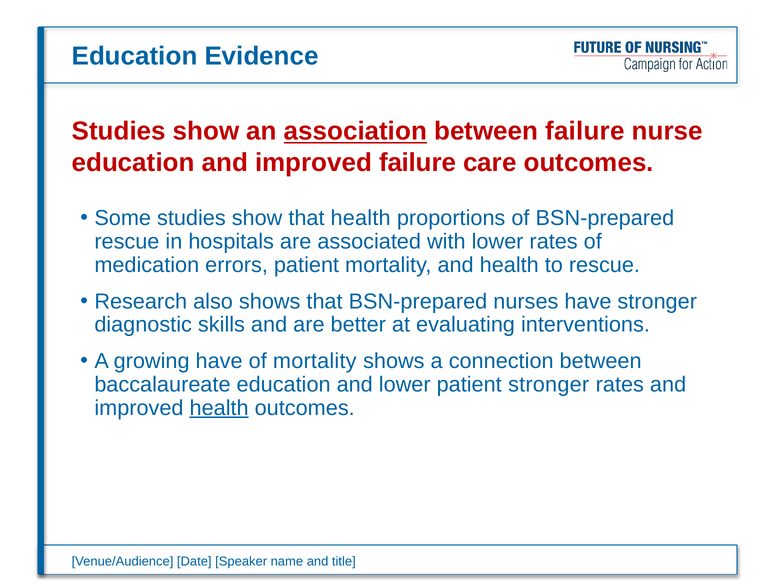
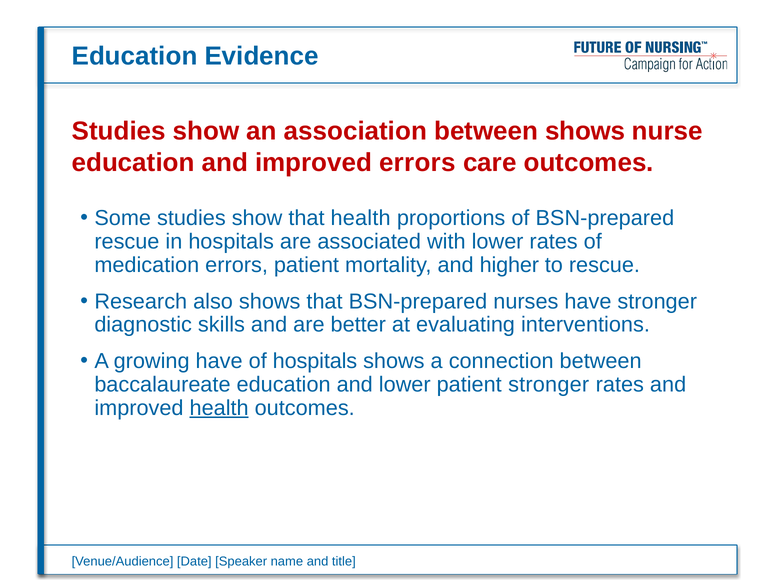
association underline: present -> none
between failure: failure -> shows
improved failure: failure -> errors
and health: health -> higher
of mortality: mortality -> hospitals
